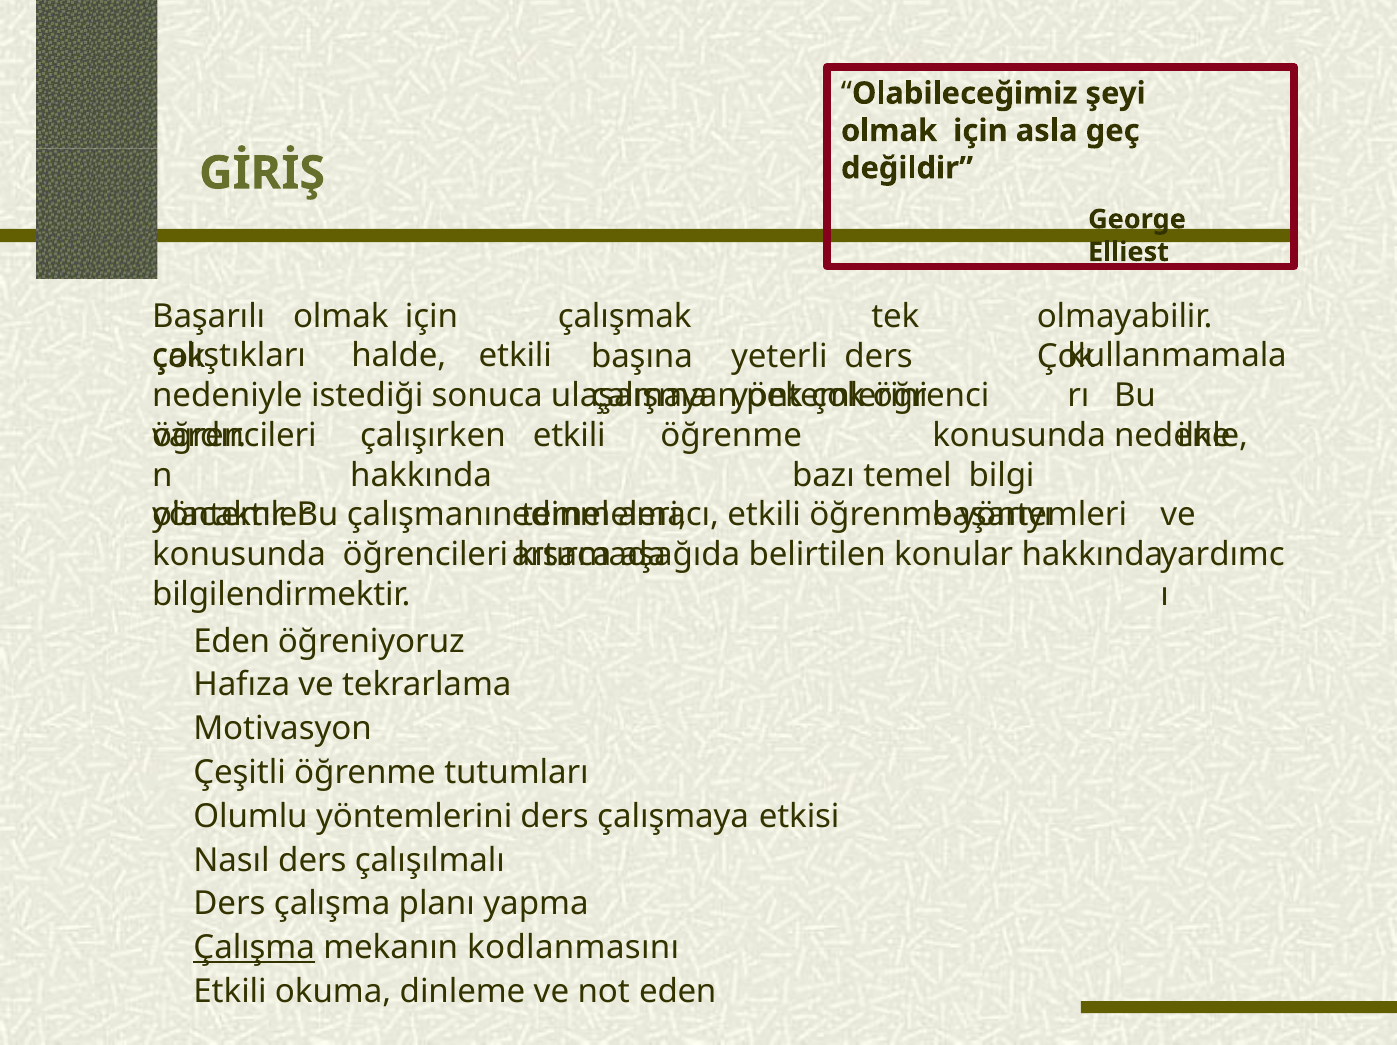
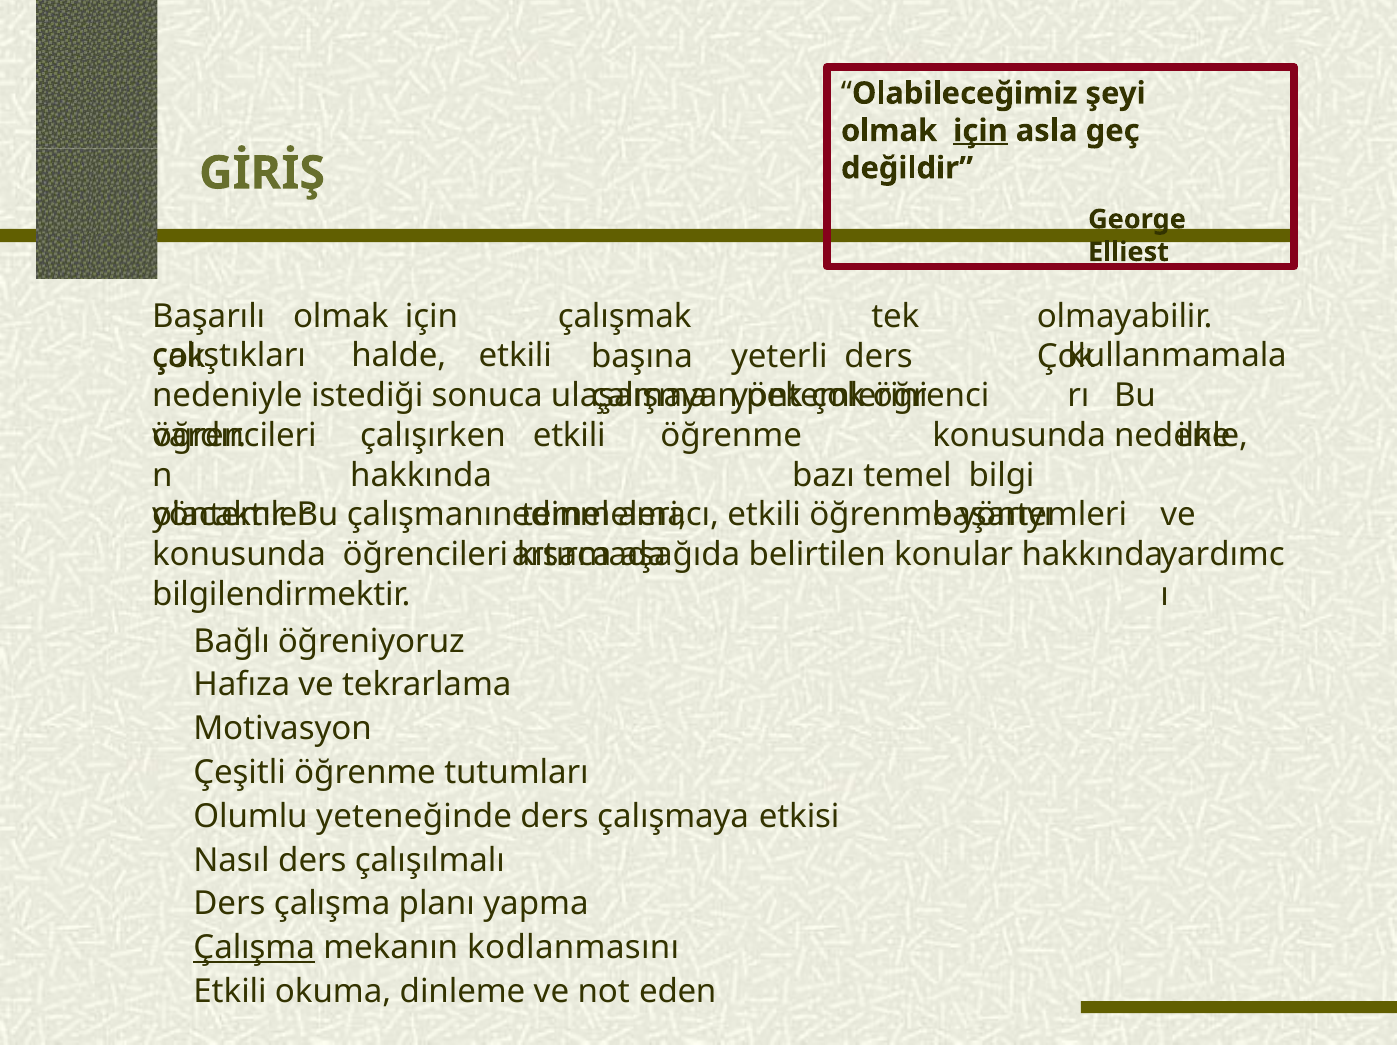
için at (980, 131) underline: none -> present
Eden at (232, 641): Eden -> Bağlı
Olumlu yöntemlerini: yöntemlerini -> yeteneğinde
